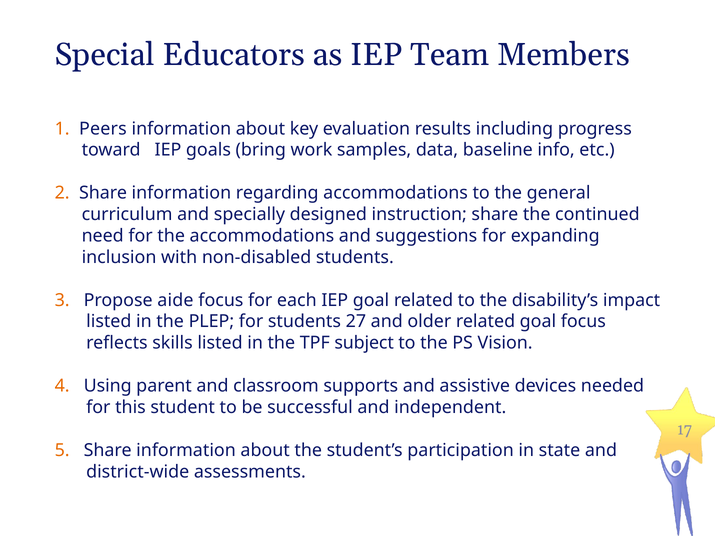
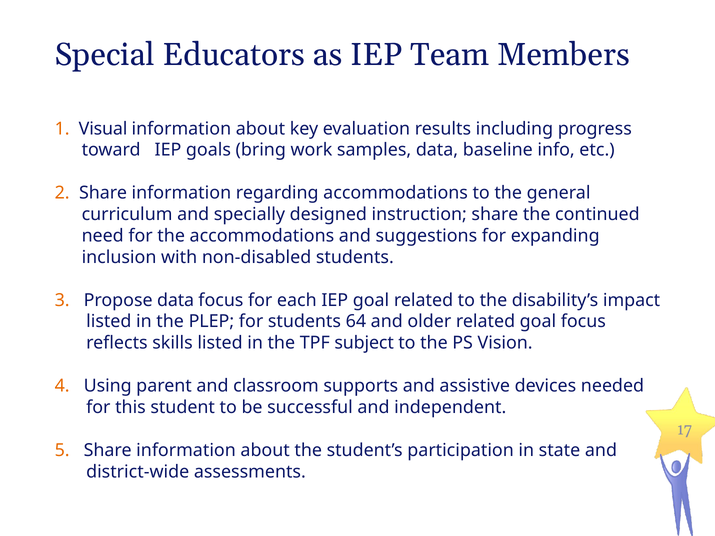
Peers: Peers -> Visual
Propose aide: aide -> data
27: 27 -> 64
